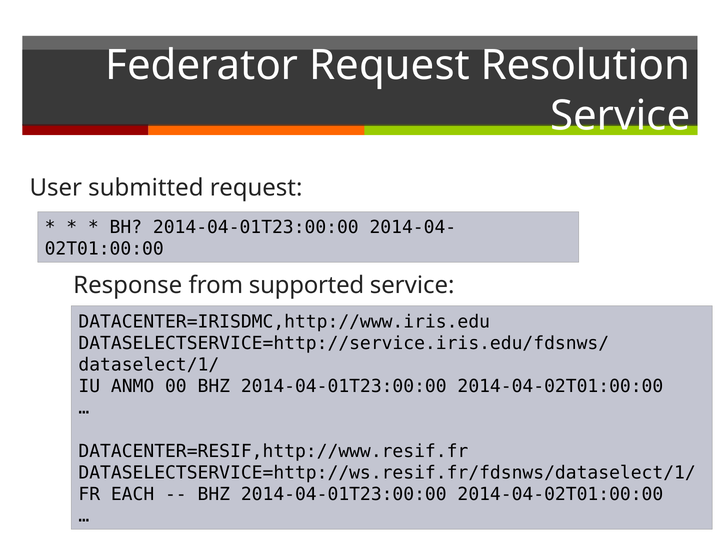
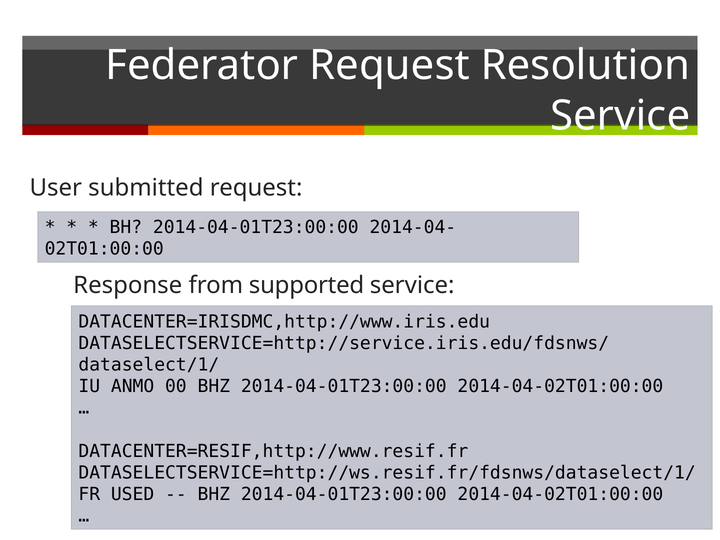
EACH: EACH -> USED
